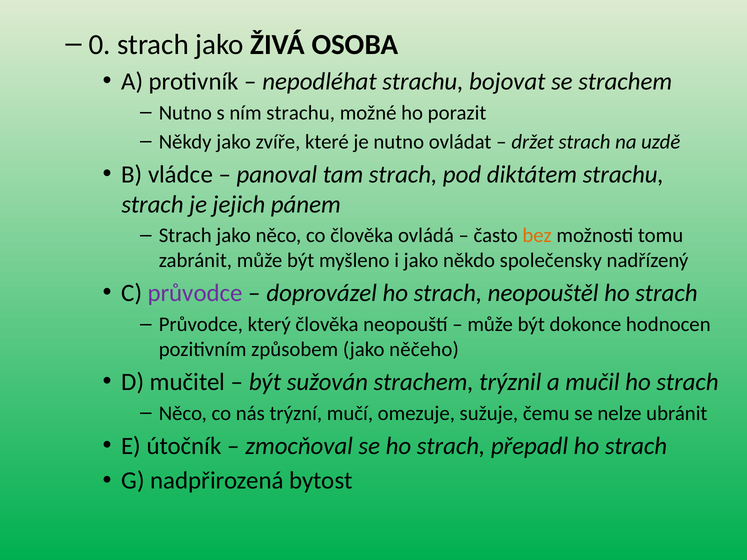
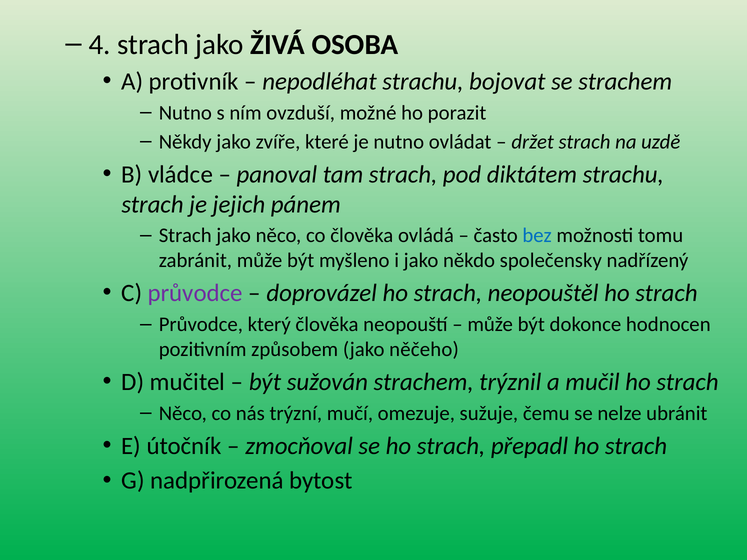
0: 0 -> 4
ním strachu: strachu -> ovzduší
bez colour: orange -> blue
